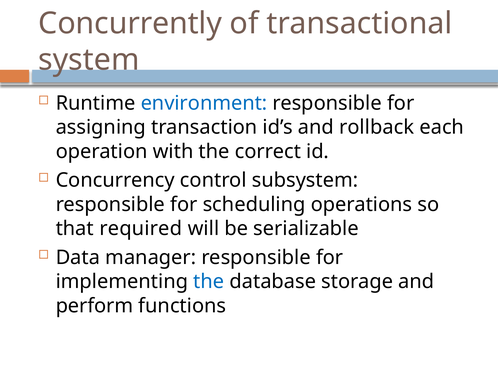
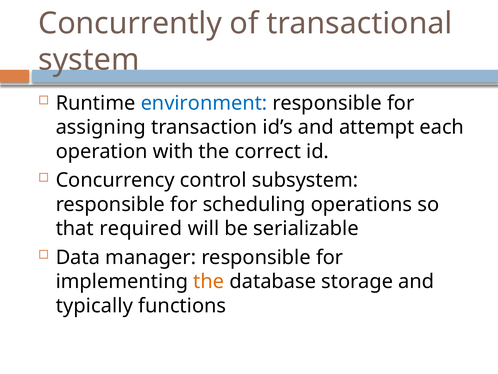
rollback: rollback -> attempt
the at (209, 281) colour: blue -> orange
perform: perform -> typically
